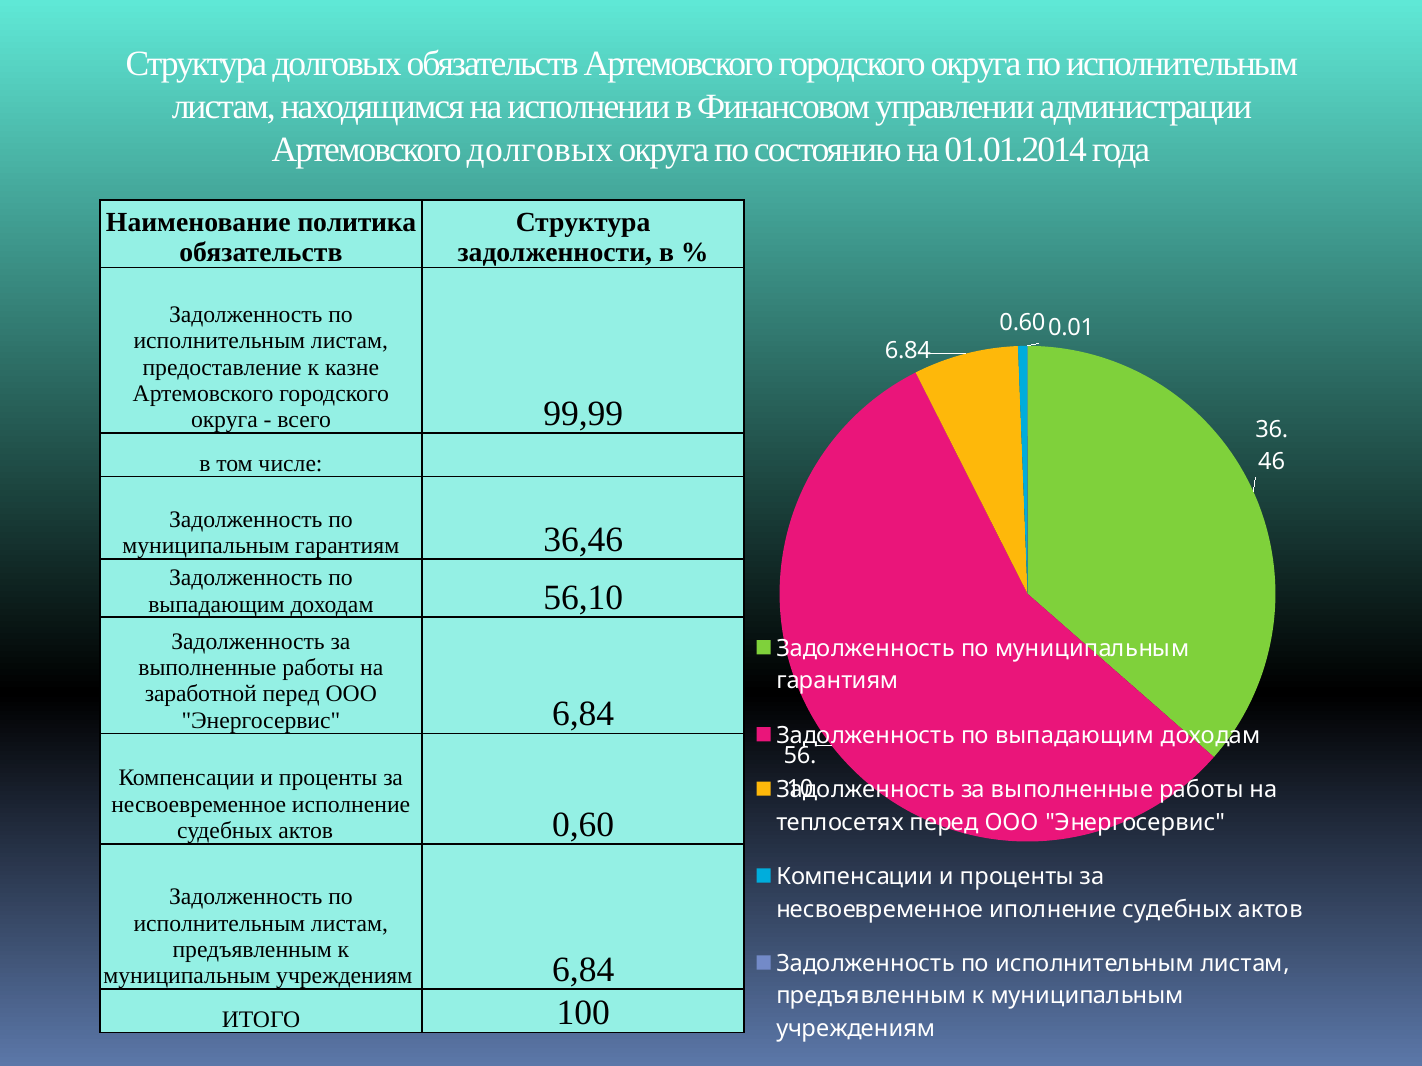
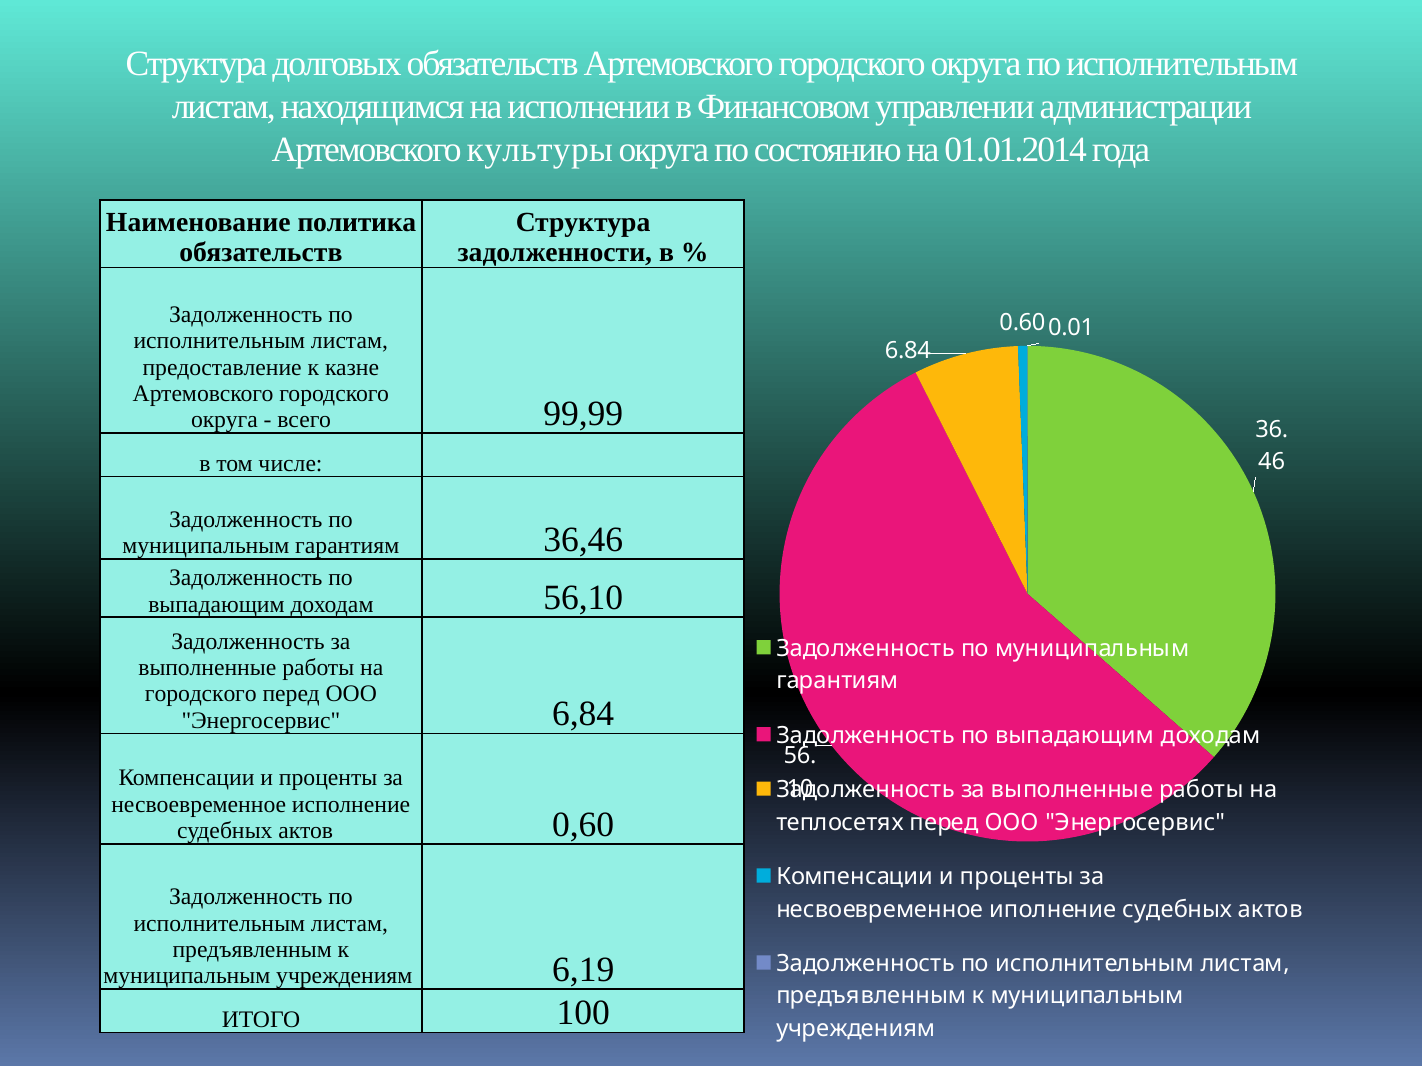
Артемовского долговых: долговых -> культуры
заработной at (201, 694): заработной -> городского
учреждениям 6,84: 6,84 -> 6,19
